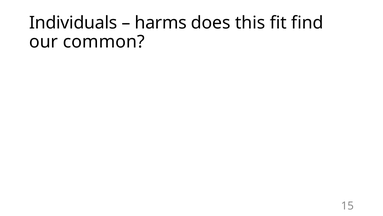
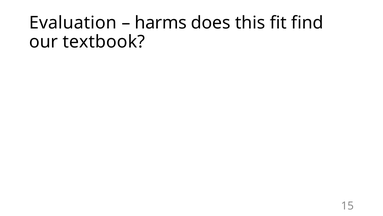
Individuals: Individuals -> Evaluation
common: common -> textbook
